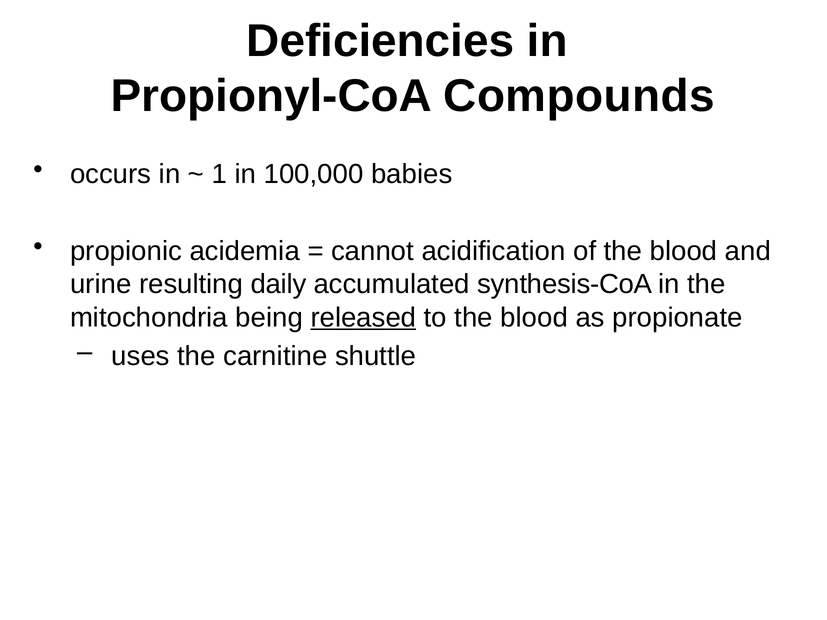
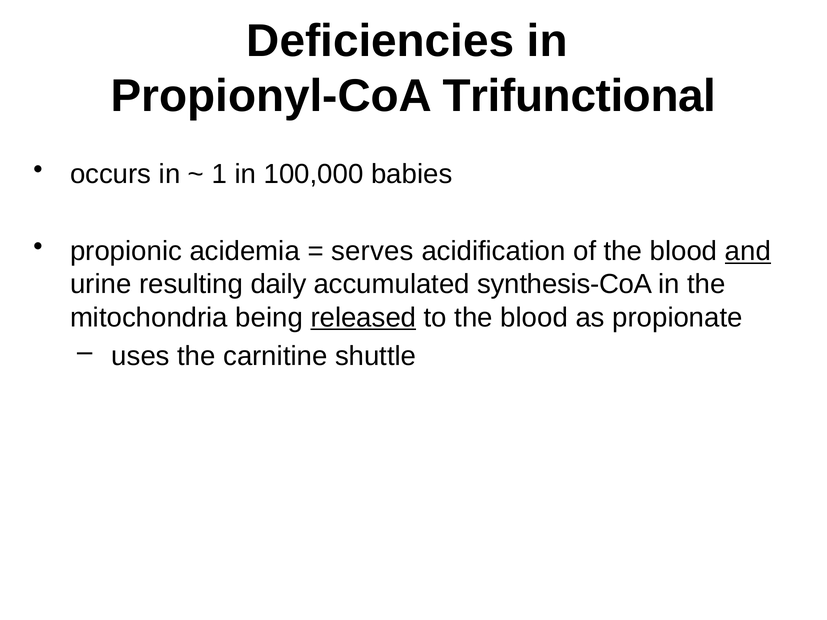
Compounds: Compounds -> Trifunctional
cannot: cannot -> serves
and underline: none -> present
